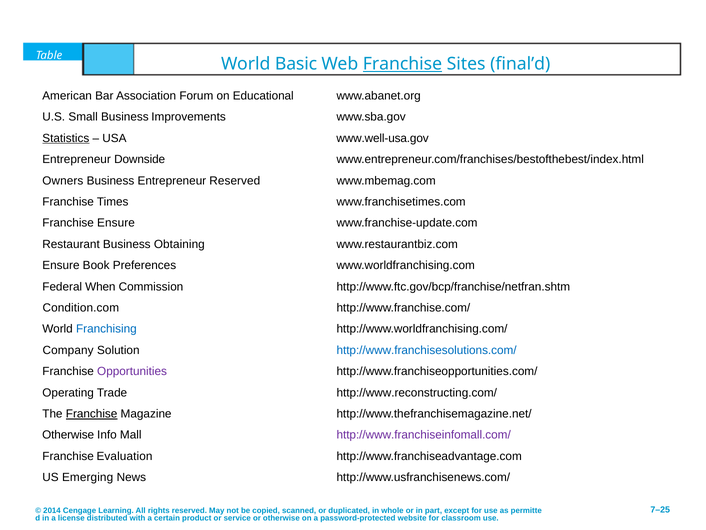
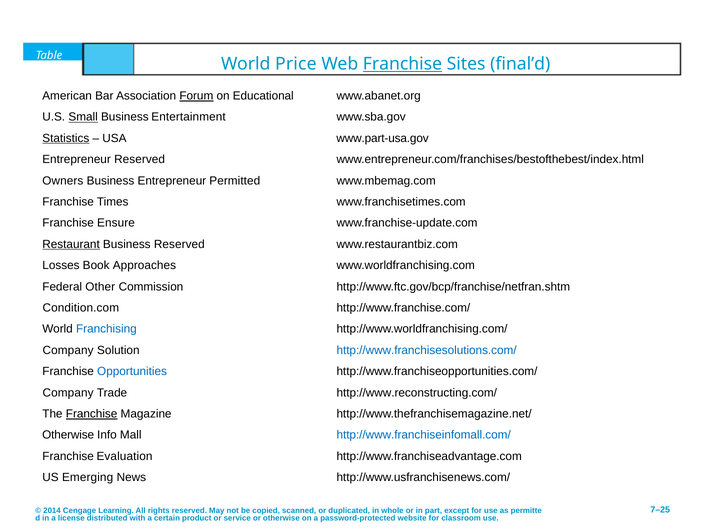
Basic: Basic -> Price
Forum underline: none -> present
Small underline: none -> present
Improvements: Improvements -> Entertainment
www.well-usa.gov: www.well-usa.gov -> www.part-usa.gov
Entrepreneur Downside: Downside -> Reserved
Entrepreneur Reserved: Reserved -> Permitted
Restaurant underline: none -> present
Business Obtaining: Obtaining -> Reserved
Ensure at (61, 265): Ensure -> Losses
Preferences: Preferences -> Approaches
When: When -> Other
Opportunities colour: purple -> blue
Operating at (68, 392): Operating -> Company
http://www.franchiseinfomall.com/ colour: purple -> blue
